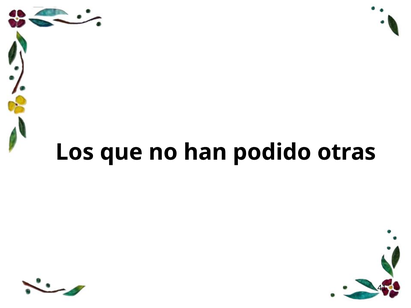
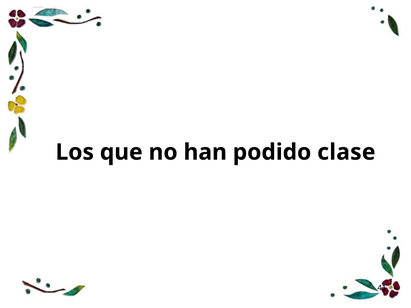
otras: otras -> clase
